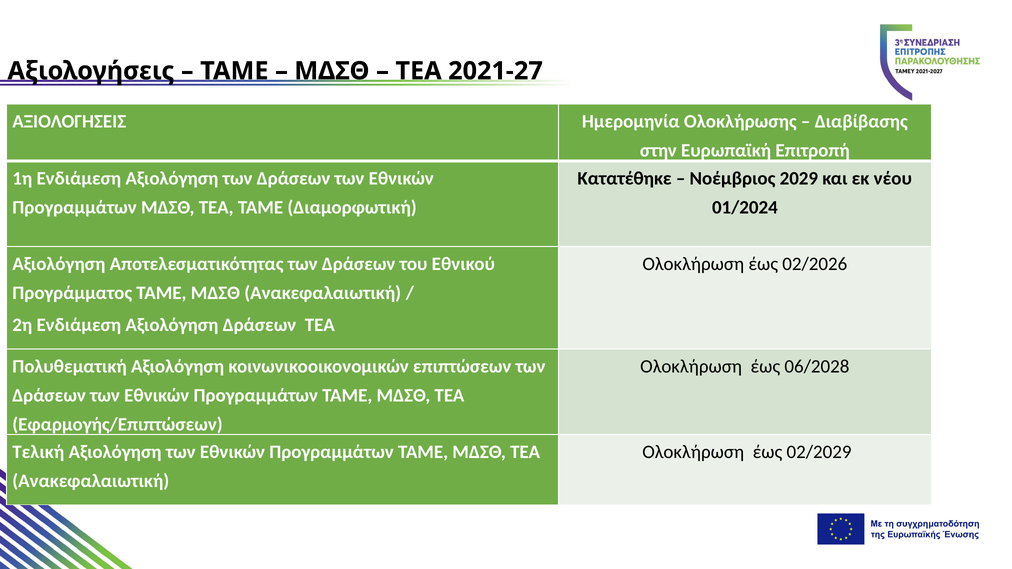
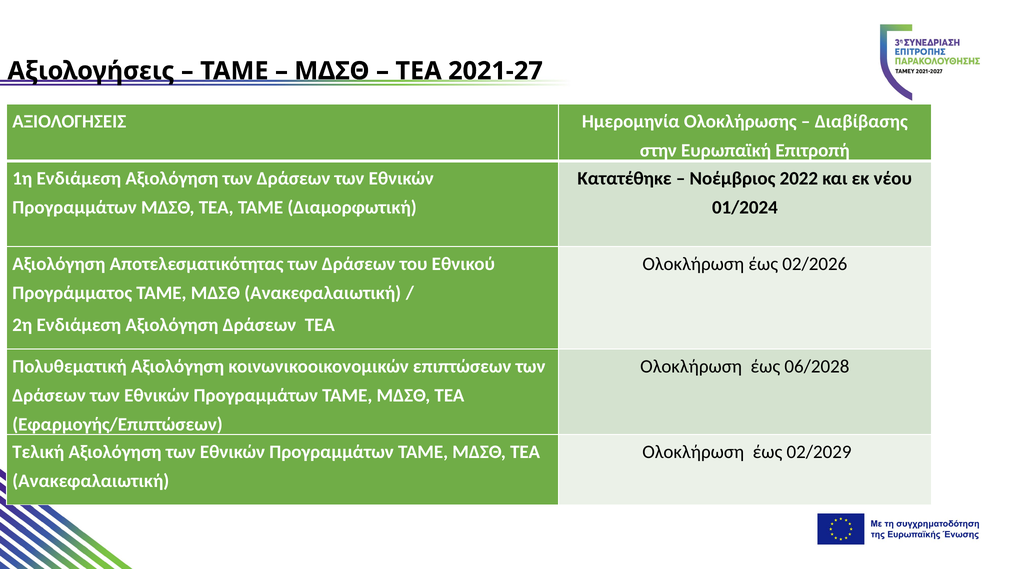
2029: 2029 -> 2022
